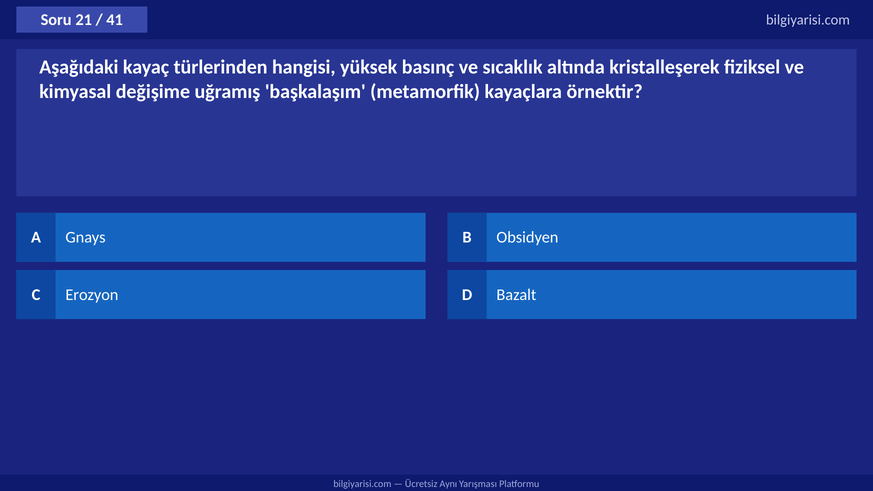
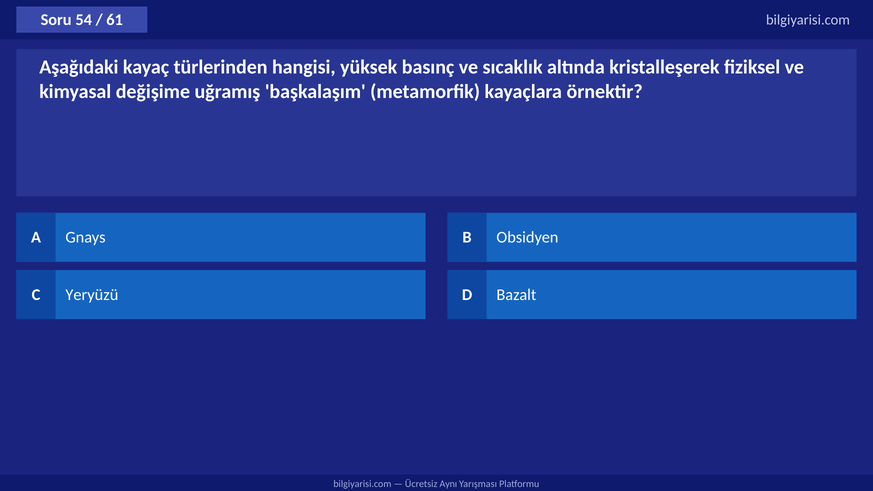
21: 21 -> 54
41: 41 -> 61
Erozyon: Erozyon -> Yeryüzü
